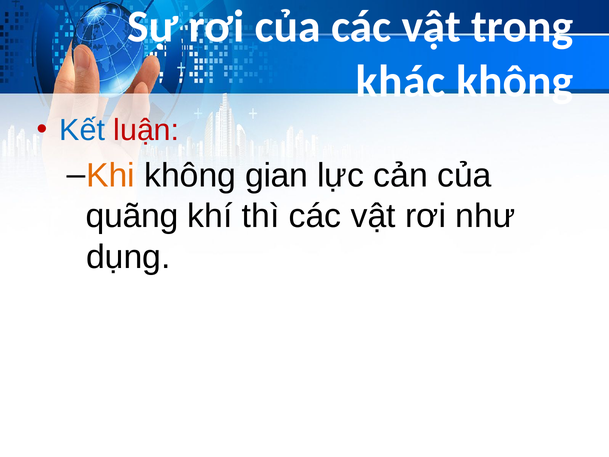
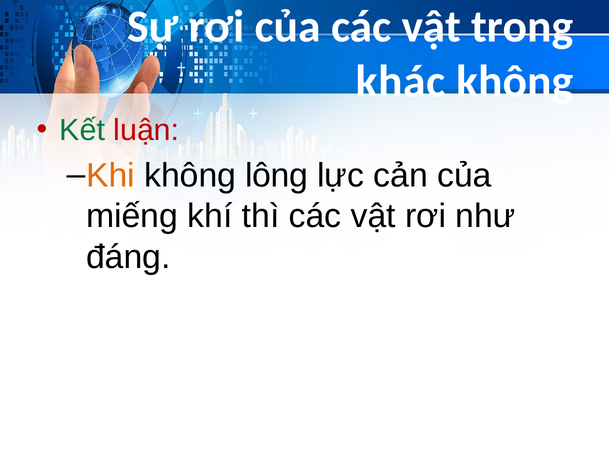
Kết colour: blue -> green
gian: gian -> lông
quãng: quãng -> miếng
dụng: dụng -> đáng
